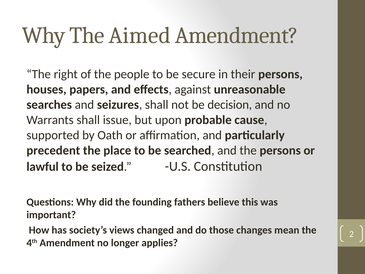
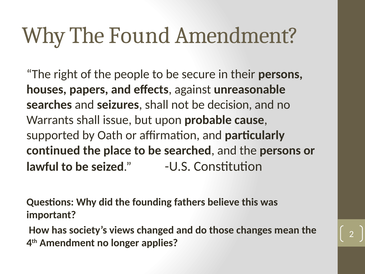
Aimed: Aimed -> Found
precedent: precedent -> continued
